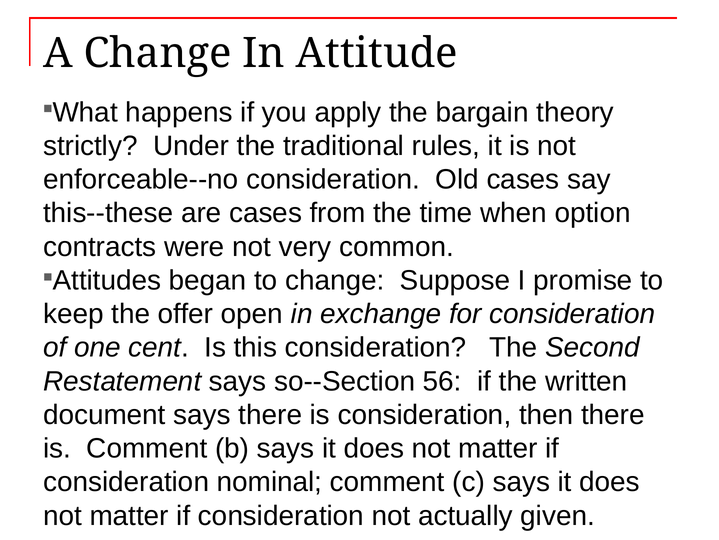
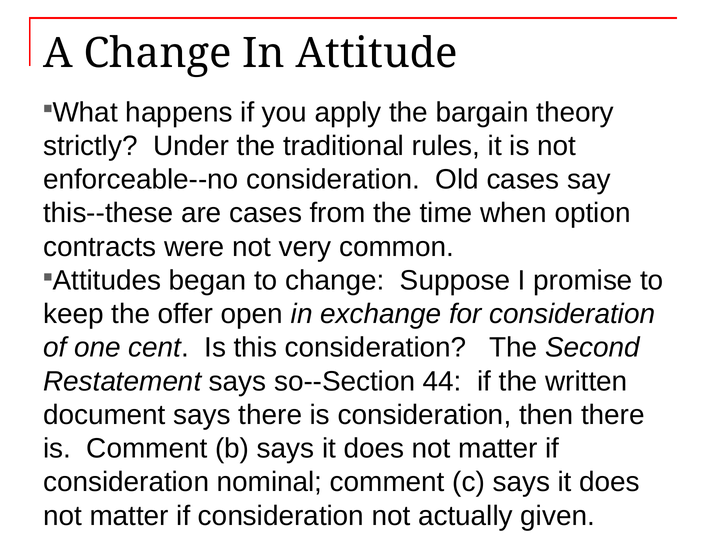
56: 56 -> 44
